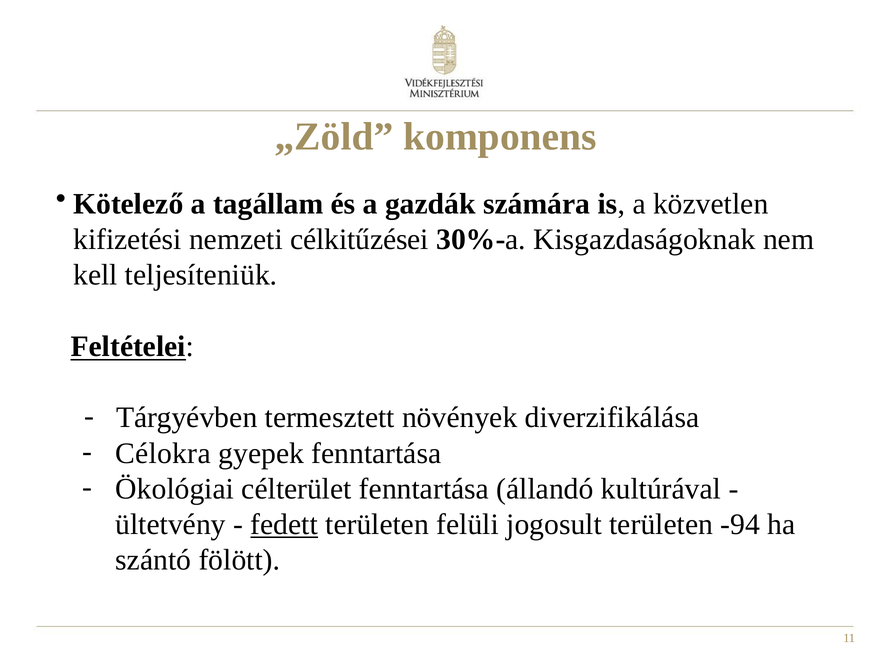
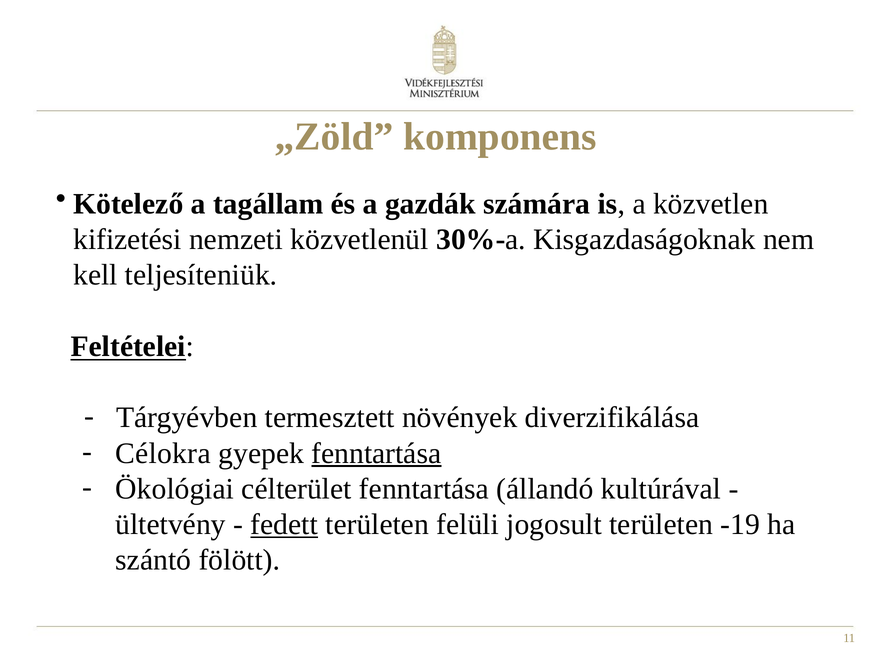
célkitűzései: célkitűzései -> közvetlenül
fenntartása at (376, 453) underline: none -> present
-94: -94 -> -19
